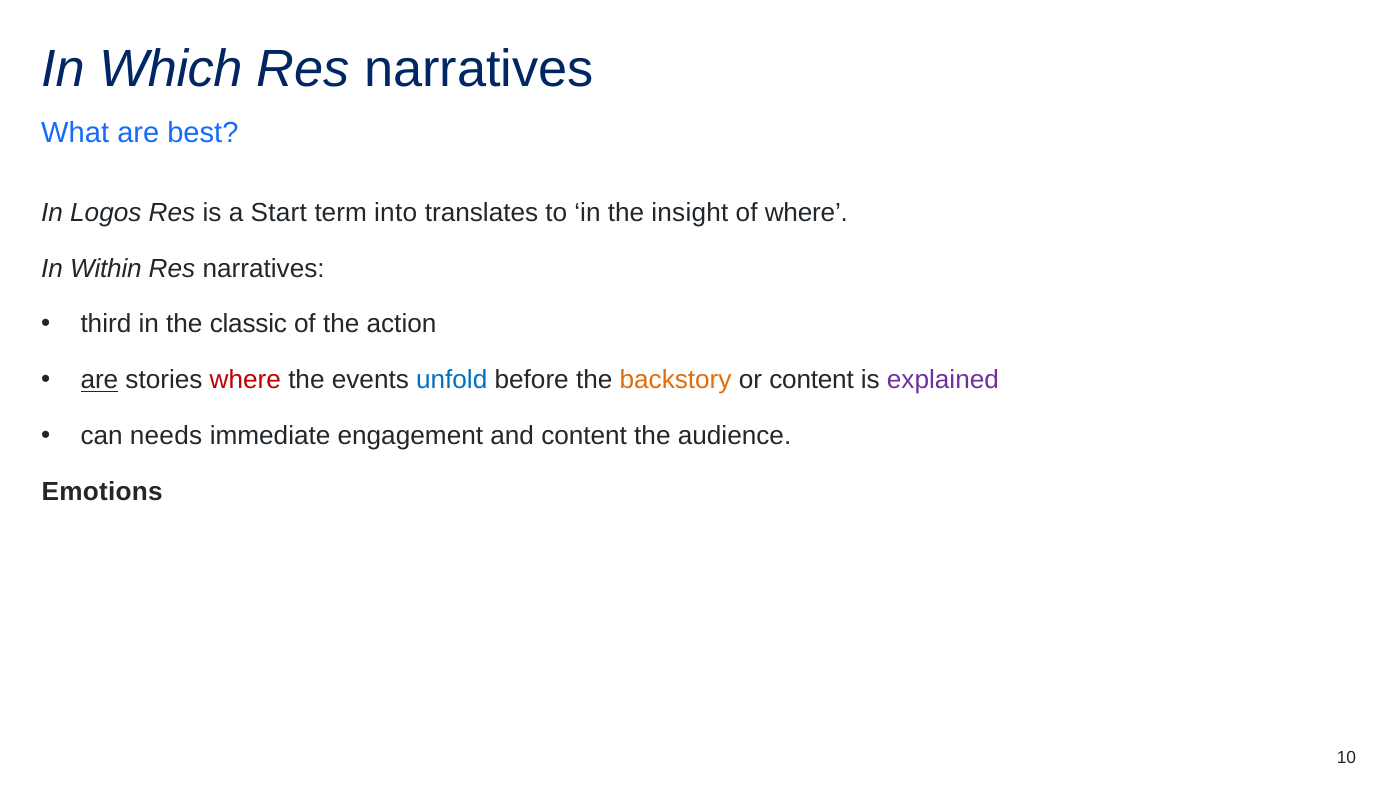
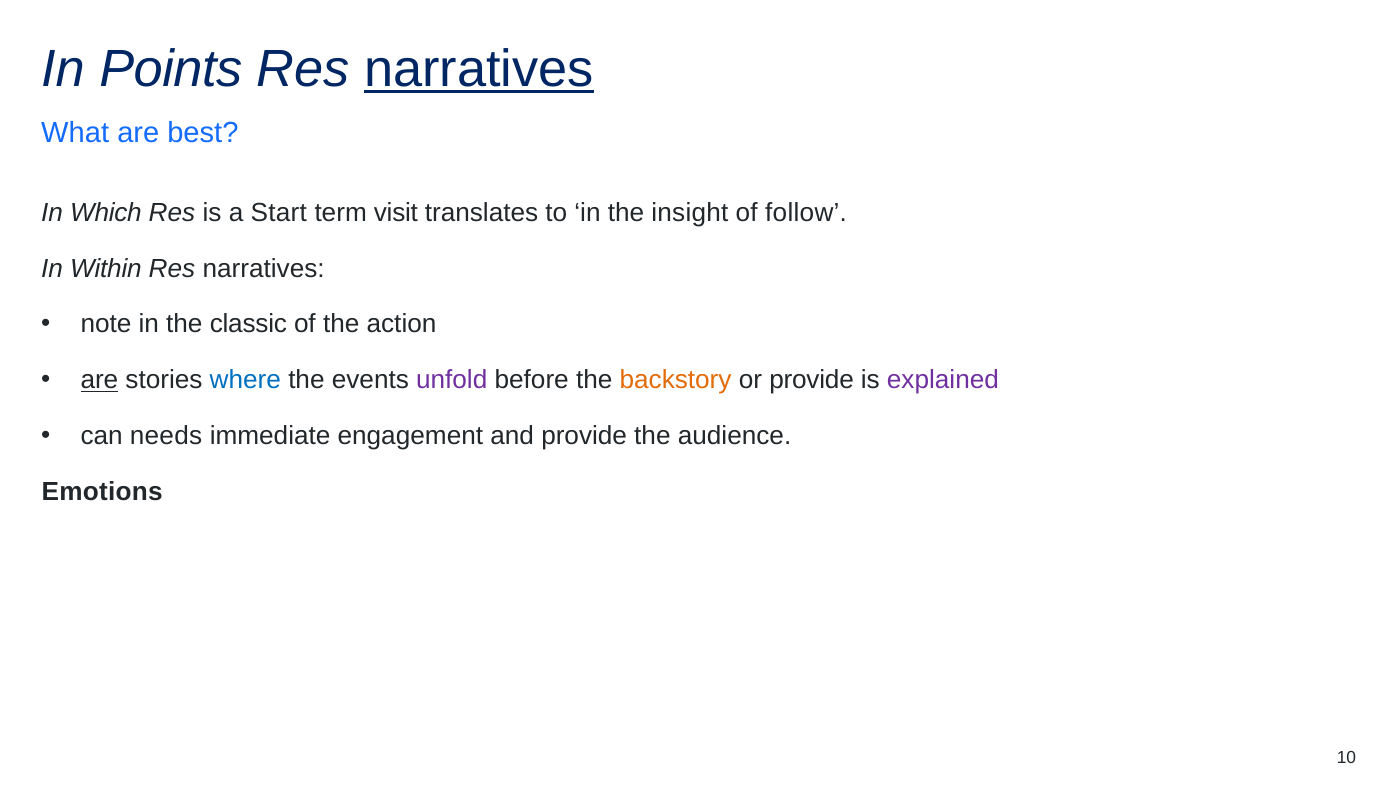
Which: Which -> Points
narratives at (479, 69) underline: none -> present
Logos: Logos -> Which
into: into -> visit
of where: where -> follow
third: third -> note
where at (245, 380) colour: red -> blue
unfold colour: blue -> purple
or content: content -> provide
and content: content -> provide
